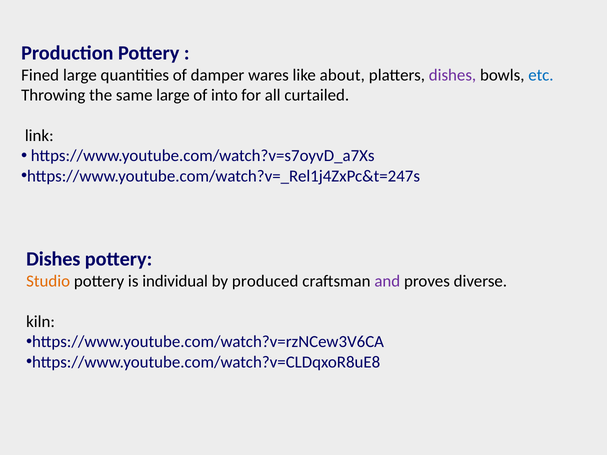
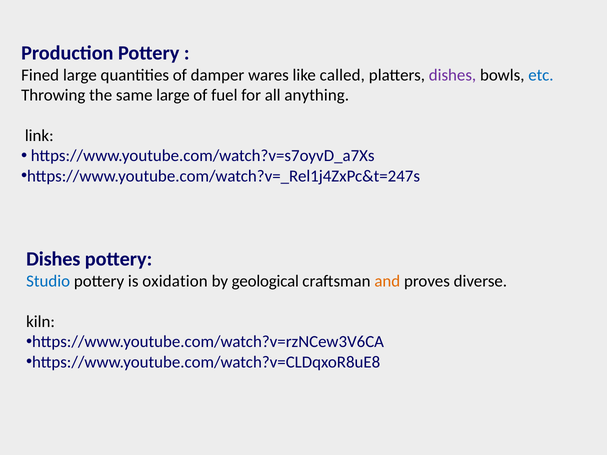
about: about -> called
into: into -> fuel
curtailed: curtailed -> anything
Studio colour: orange -> blue
individual: individual -> oxidation
produced: produced -> geological
and colour: purple -> orange
